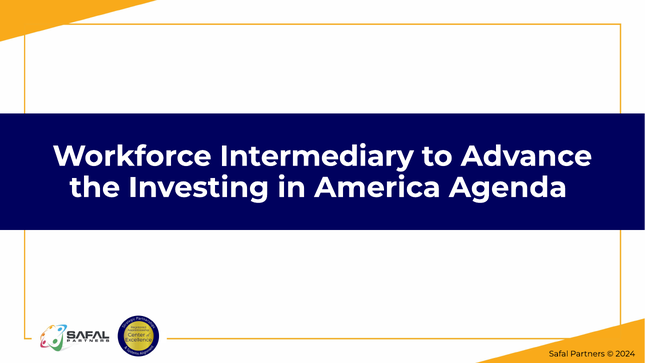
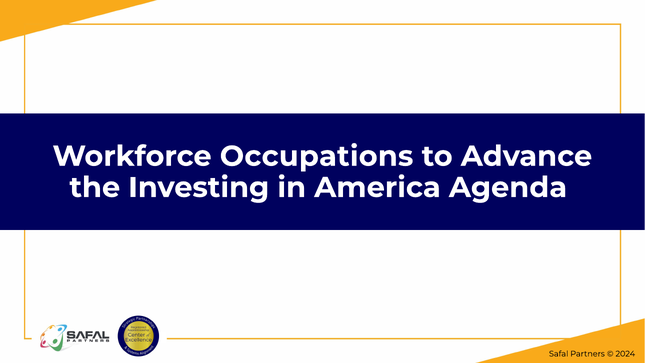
Intermediary: Intermediary -> Occupations
